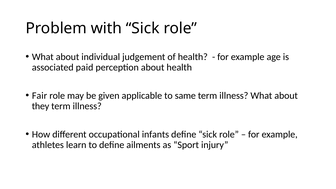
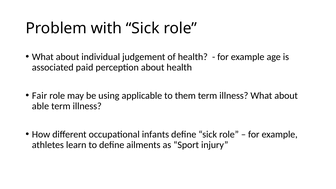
given: given -> using
same: same -> them
they: they -> able
